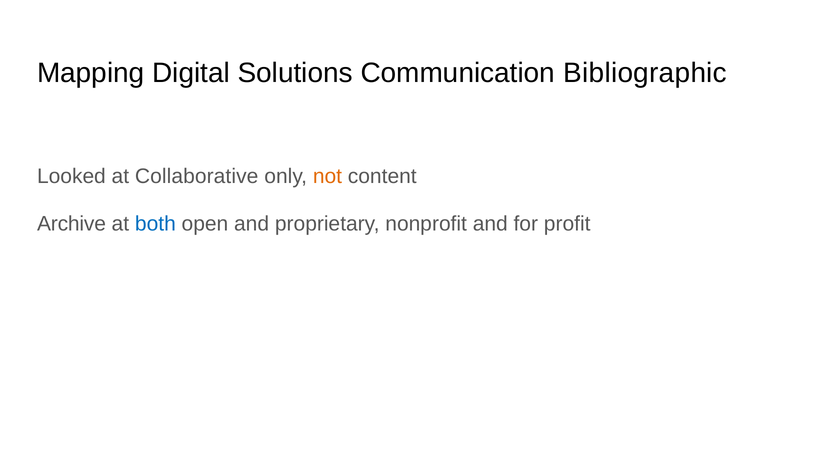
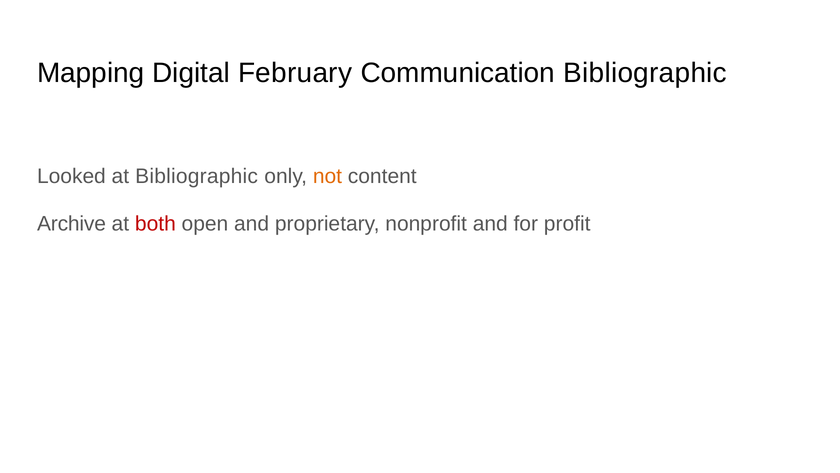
Solutions: Solutions -> February
at Collaborative: Collaborative -> Bibliographic
both colour: blue -> red
